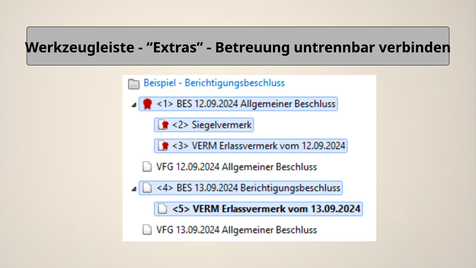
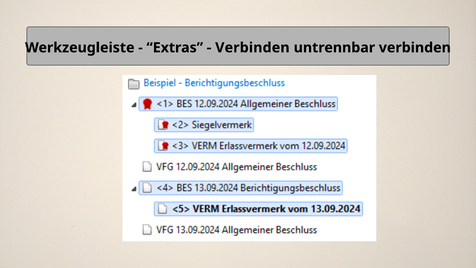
Betreuung at (253, 48): Betreuung -> Verbinden
